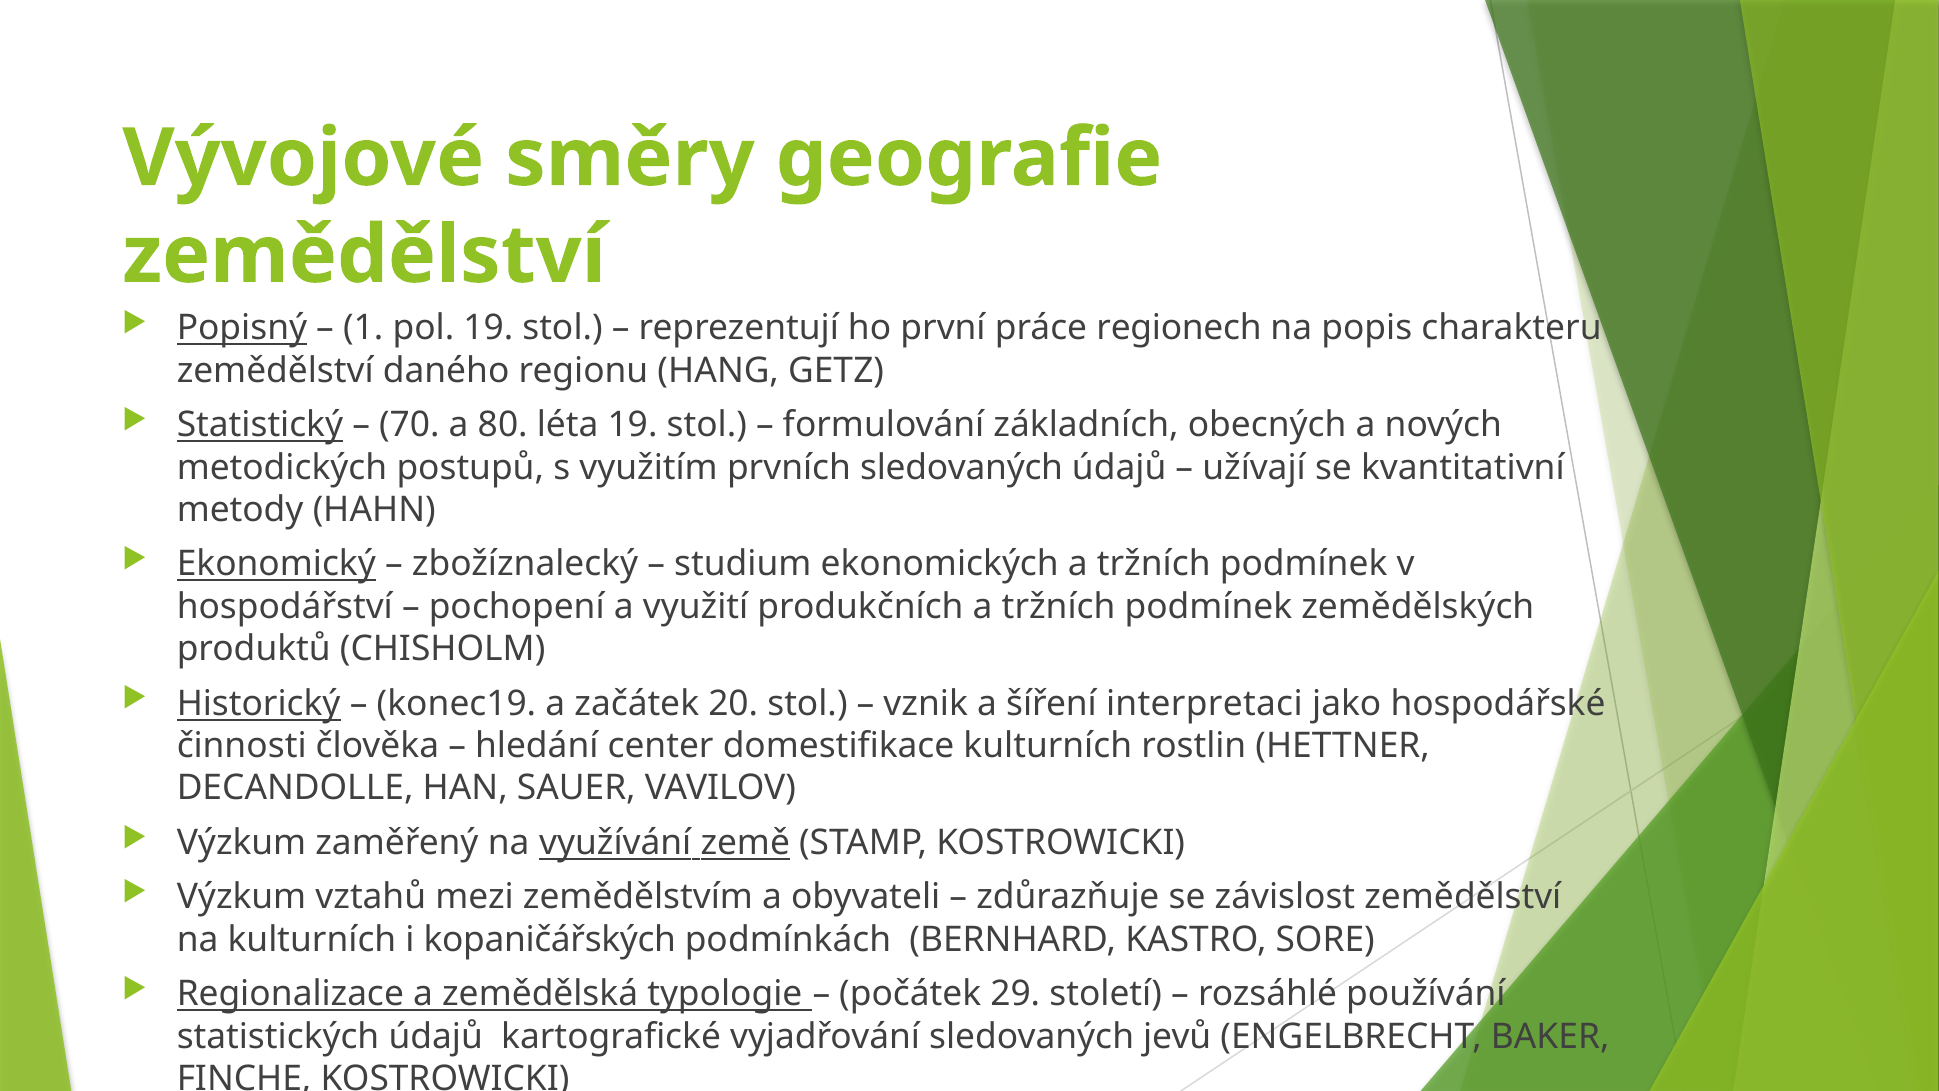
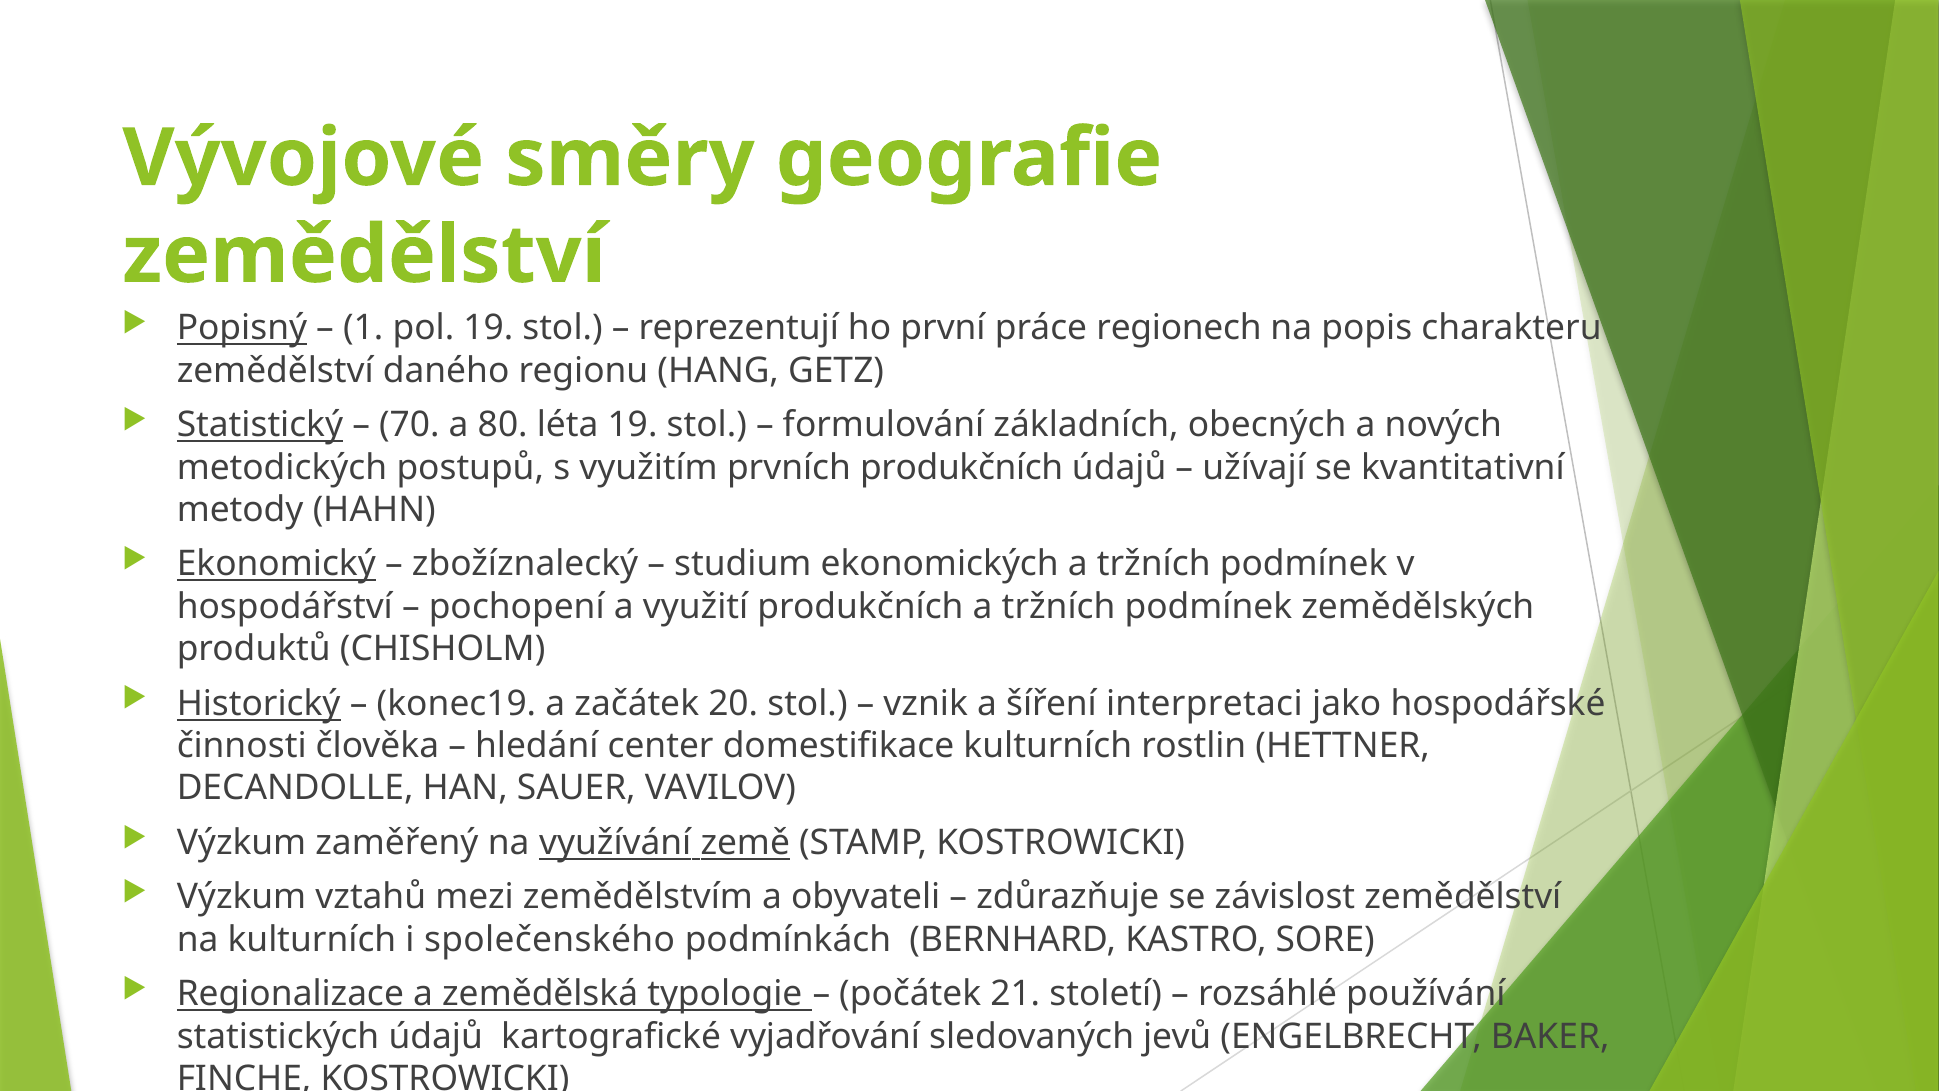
prvních sledovaných: sledovaných -> produkčních
kopaničářských: kopaničářských -> společenského
29: 29 -> 21
